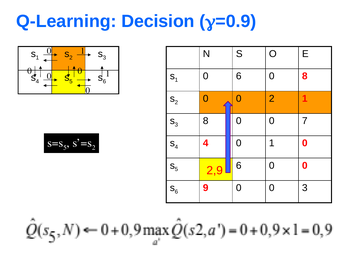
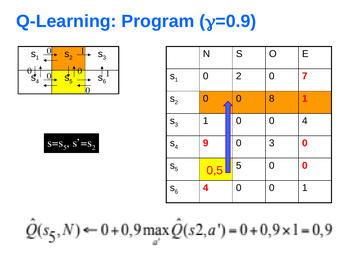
Decision: Decision -> Program
0 6: 6 -> 2
0 8: 8 -> 7
0 2: 2 -> 8
8 at (206, 121): 8 -> 1
0 7: 7 -> 4
4 at (206, 143): 4 -> 9
0 1: 1 -> 3
6 at (239, 166): 6 -> 5
2,9: 2,9 -> 0,5
9 at (206, 188): 9 -> 4
0 3: 3 -> 1
